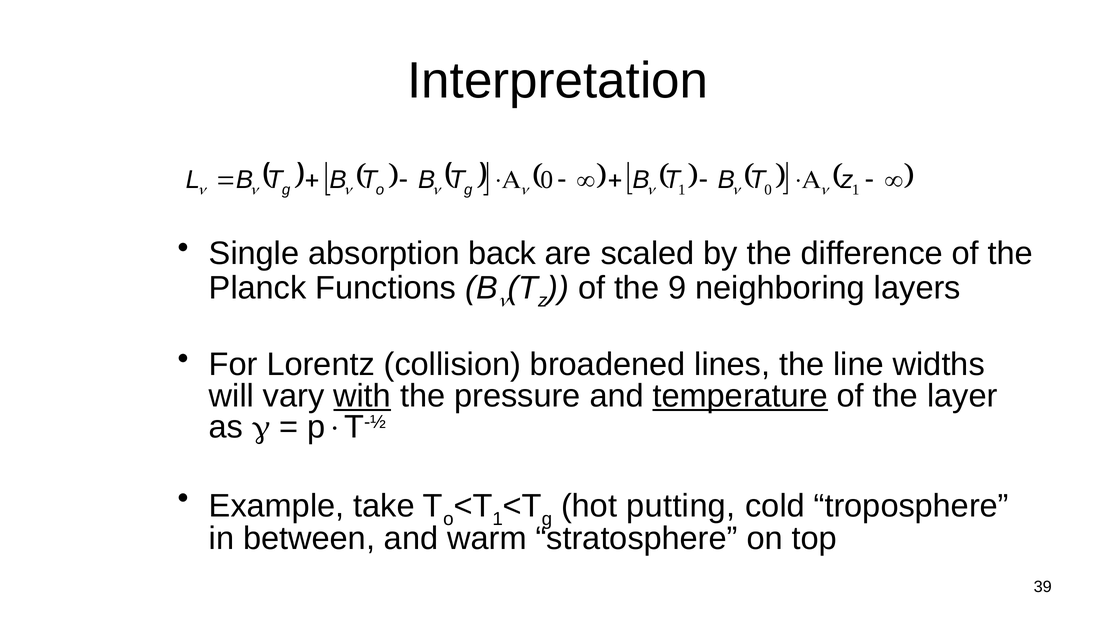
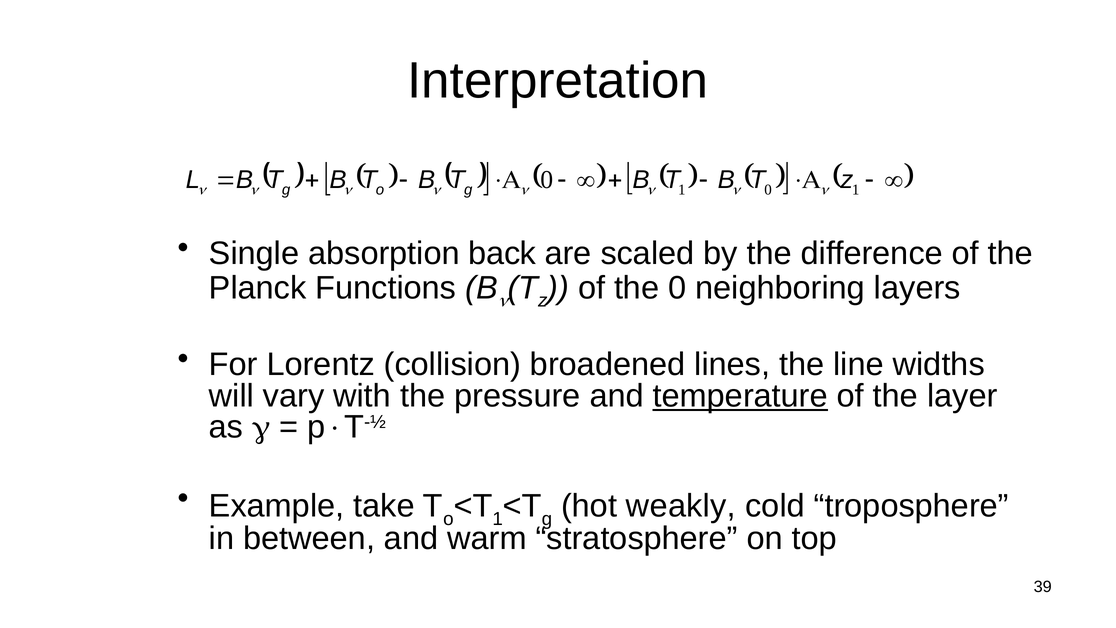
the 9: 9 -> 0
with underline: present -> none
putting: putting -> weakly
